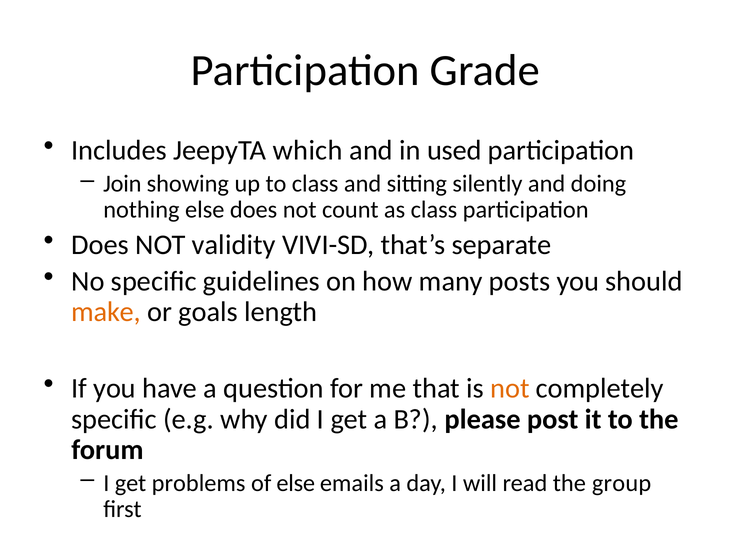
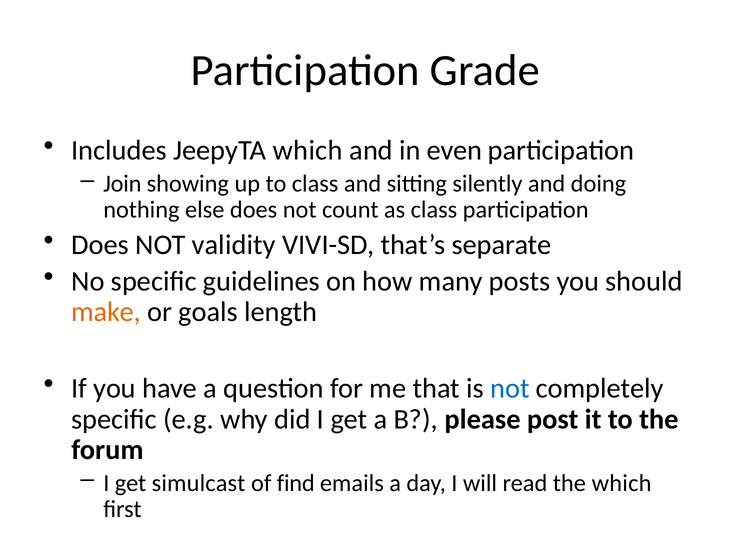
used: used -> even
not at (510, 389) colour: orange -> blue
problems: problems -> simulcast
of else: else -> find
the group: group -> which
